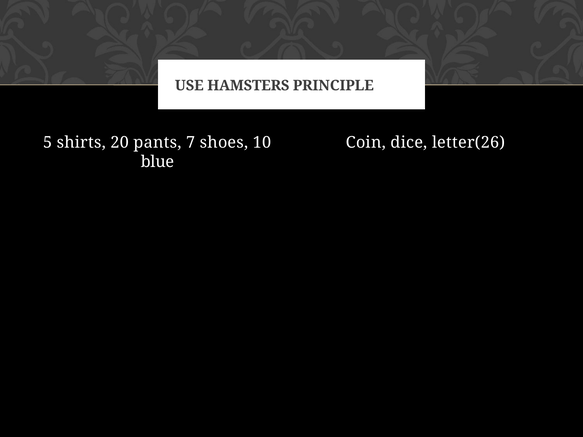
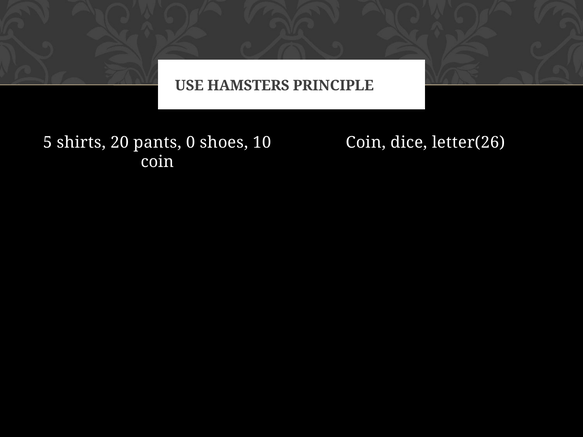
7: 7 -> 0
blue at (157, 162): blue -> coin
